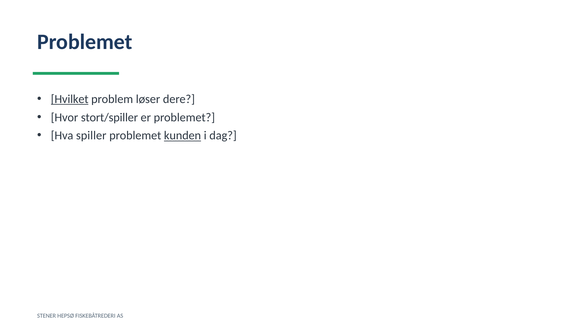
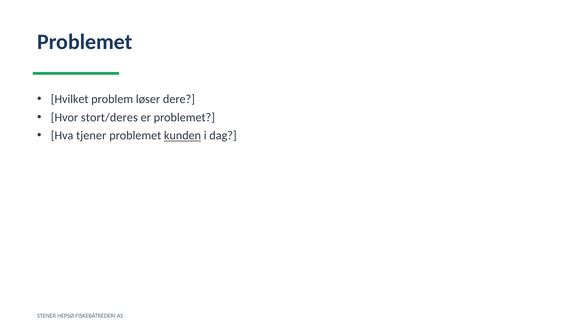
Hvilket underline: present -> none
stort/spiller: stort/spiller -> stort/deres
spiller: spiller -> tjener
